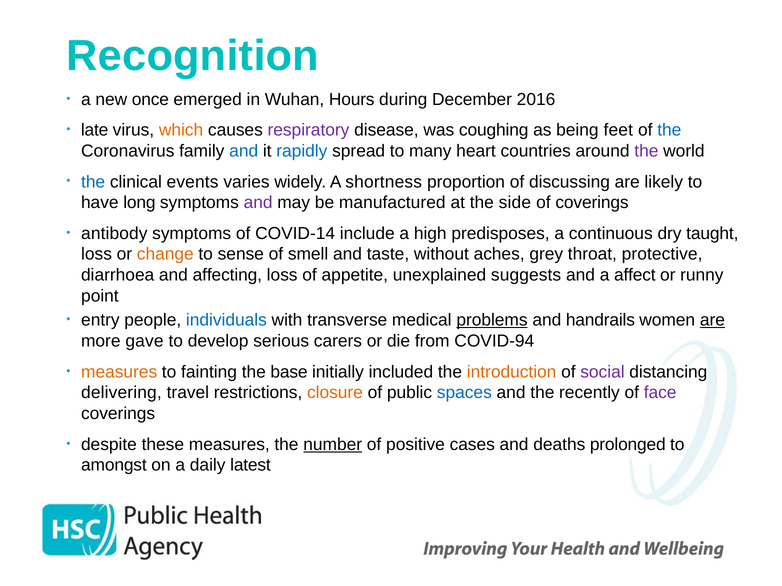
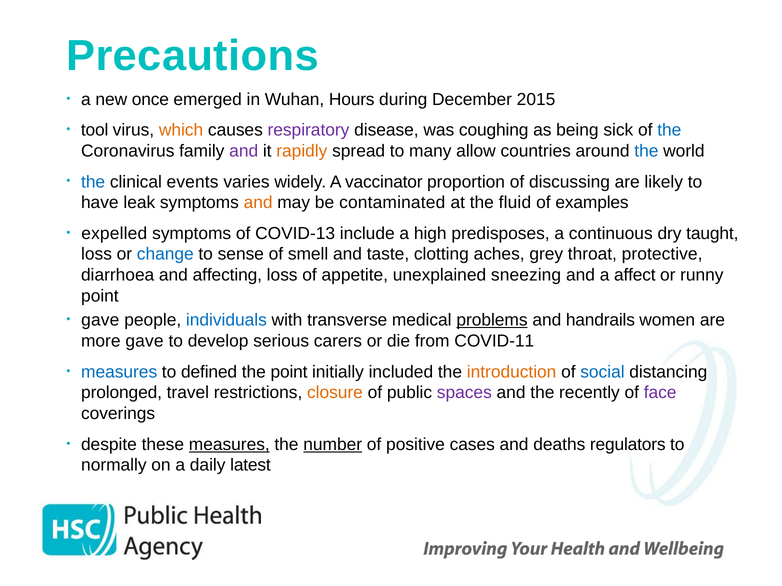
Recognition: Recognition -> Precautions
2016: 2016 -> 2015
late: late -> tool
feet: feet -> sick
and at (244, 151) colour: blue -> purple
rapidly colour: blue -> orange
heart: heart -> allow
the at (646, 151) colour: purple -> blue
shortness: shortness -> vaccinator
long: long -> leak
and at (258, 203) colour: purple -> orange
manufactured: manufactured -> contaminated
side: side -> fluid
of coverings: coverings -> examples
antibody: antibody -> expelled
COVID-14: COVID-14 -> COVID-13
change colour: orange -> blue
without: without -> clotting
suggests: suggests -> sneezing
entry at (100, 320): entry -> gave
are at (712, 320) underline: present -> none
COVID-94: COVID-94 -> COVID-11
measures at (119, 372) colour: orange -> blue
fainting: fainting -> defined
the base: base -> point
social colour: purple -> blue
delivering: delivering -> prolonged
spaces colour: blue -> purple
measures at (229, 445) underline: none -> present
prolonged: prolonged -> regulators
amongst: amongst -> normally
